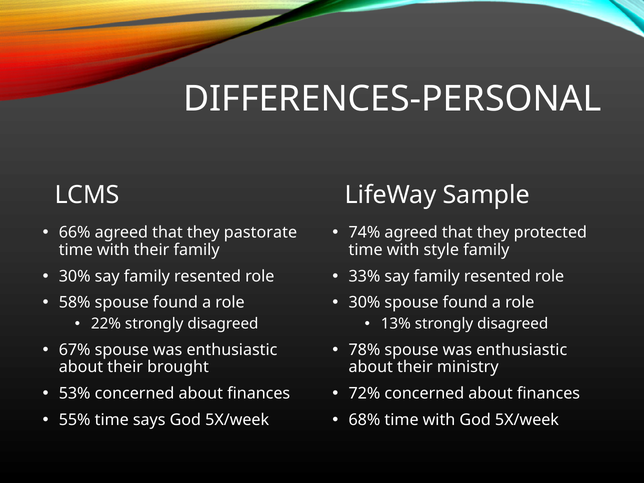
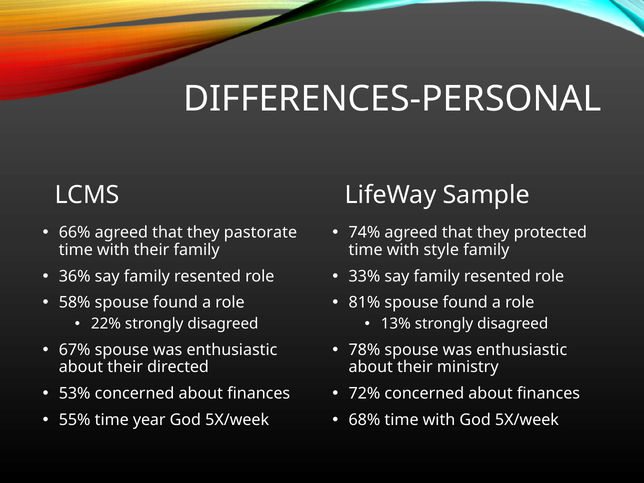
30% at (75, 276): 30% -> 36%
30% at (364, 303): 30% -> 81%
brought: brought -> directed
says: says -> year
